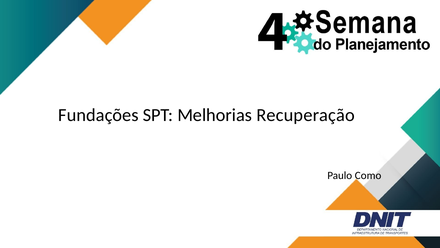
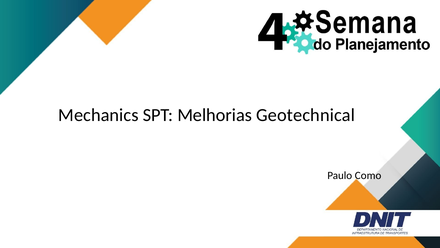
Fundações: Fundações -> Mechanics
Recuperação: Recuperação -> Geotechnical
